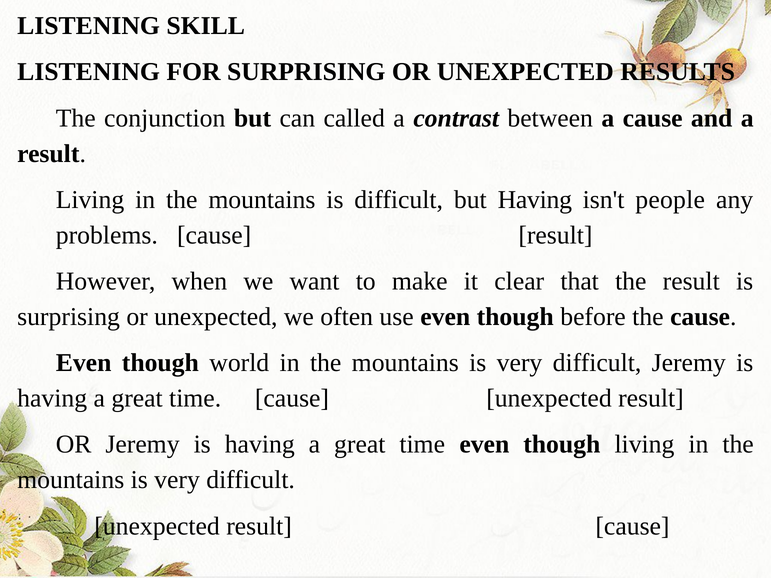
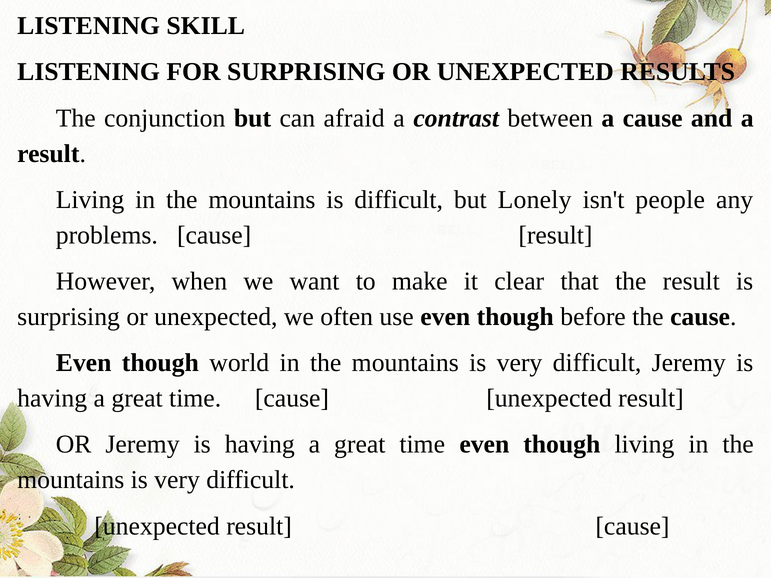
called: called -> afraid
but Having: Having -> Lonely
